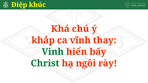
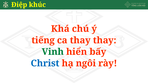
khắp: khắp -> tiếng
ca vĩnh: vĩnh -> thay
Christ colour: green -> blue
